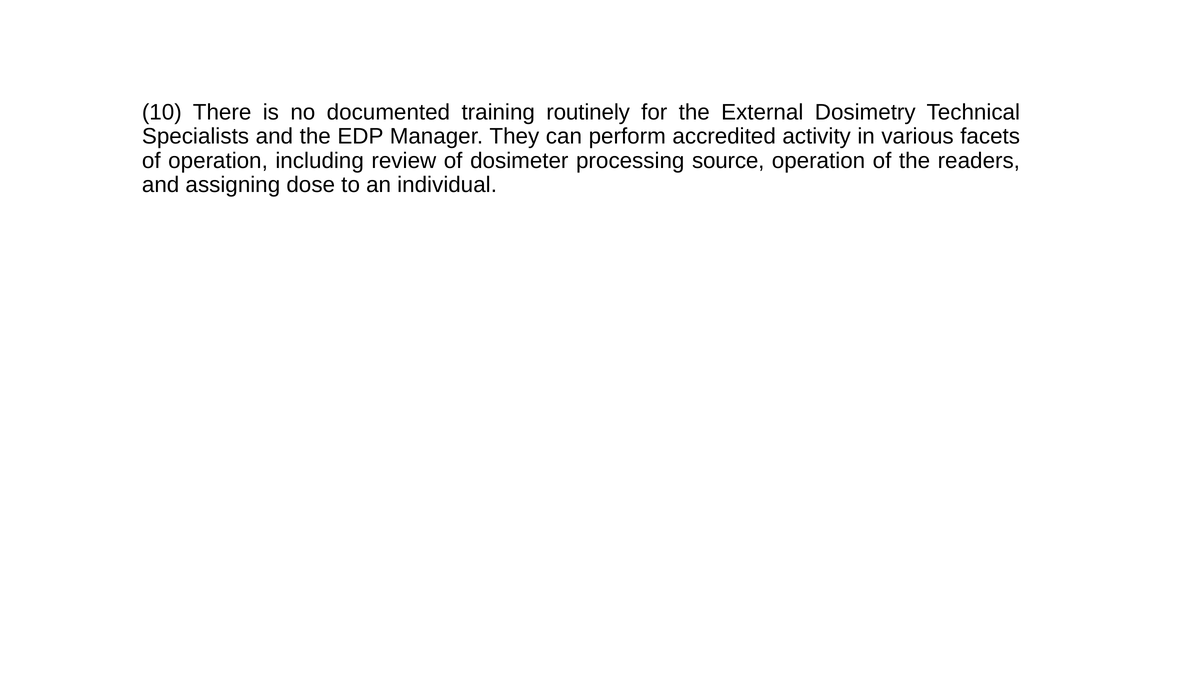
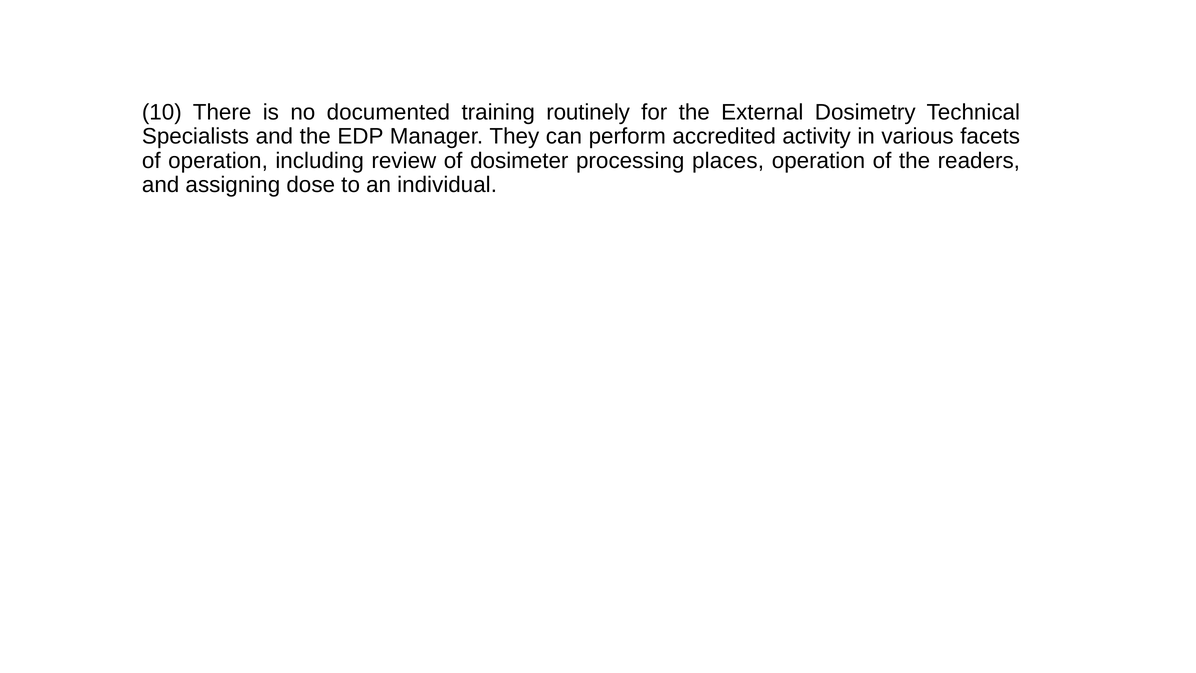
source: source -> places
